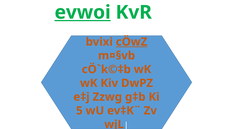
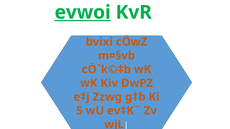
cÖwZ underline: present -> none
